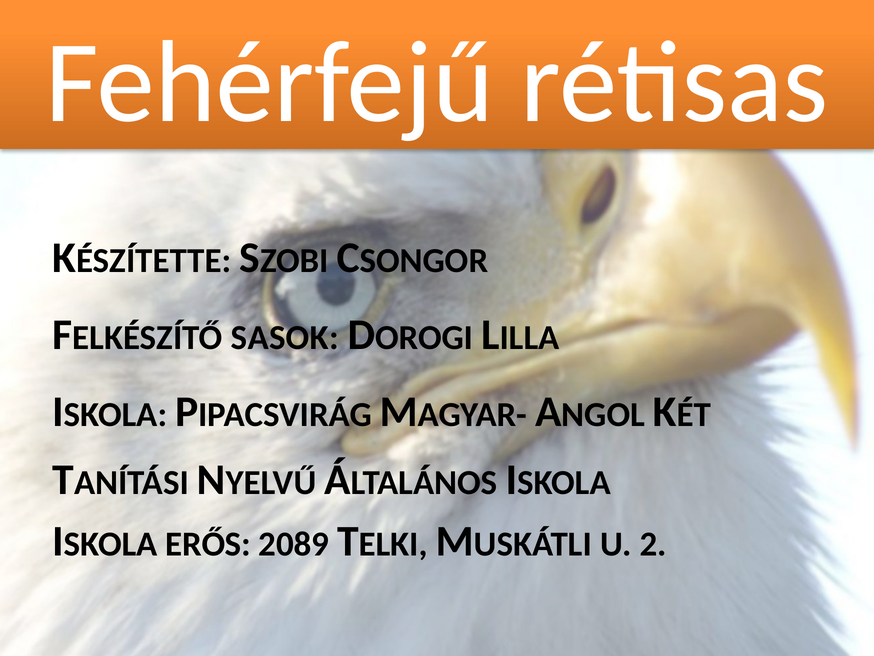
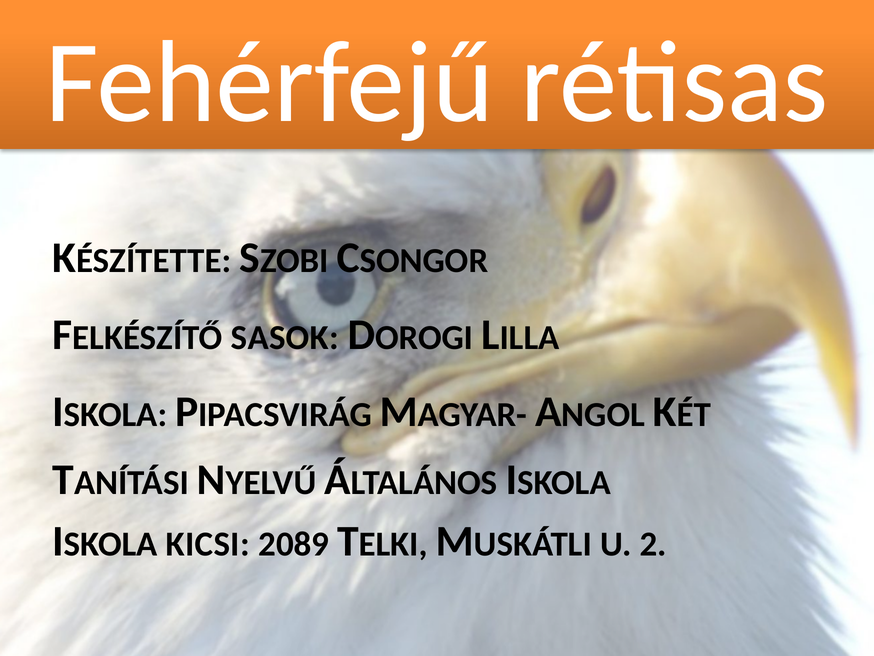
ERŐS: ERŐS -> KICSI
